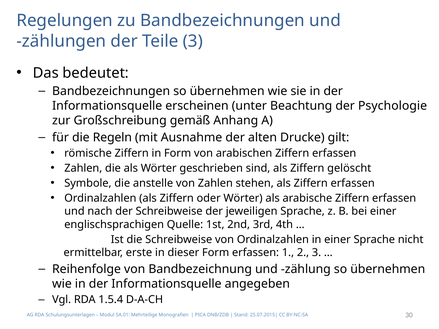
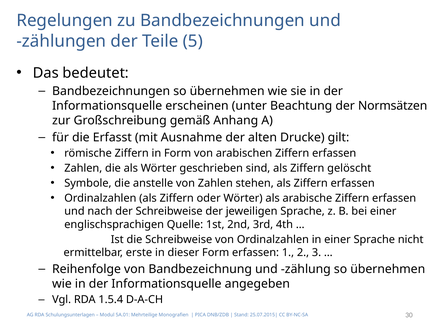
Teile 3: 3 -> 5
Psychologie: Psychologie -> Normsätzen
Regeln: Regeln -> Erfasst
